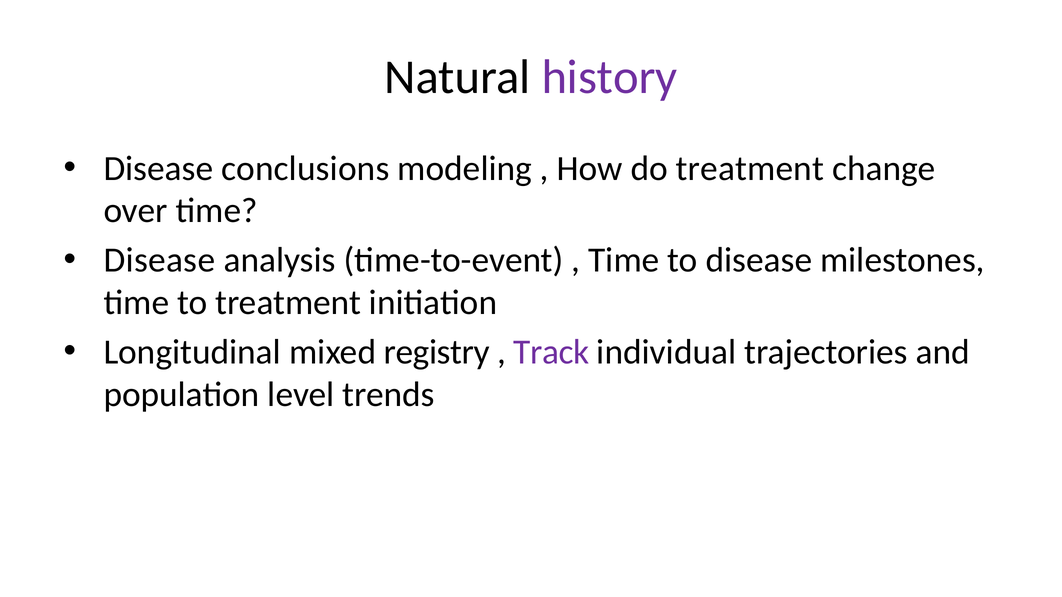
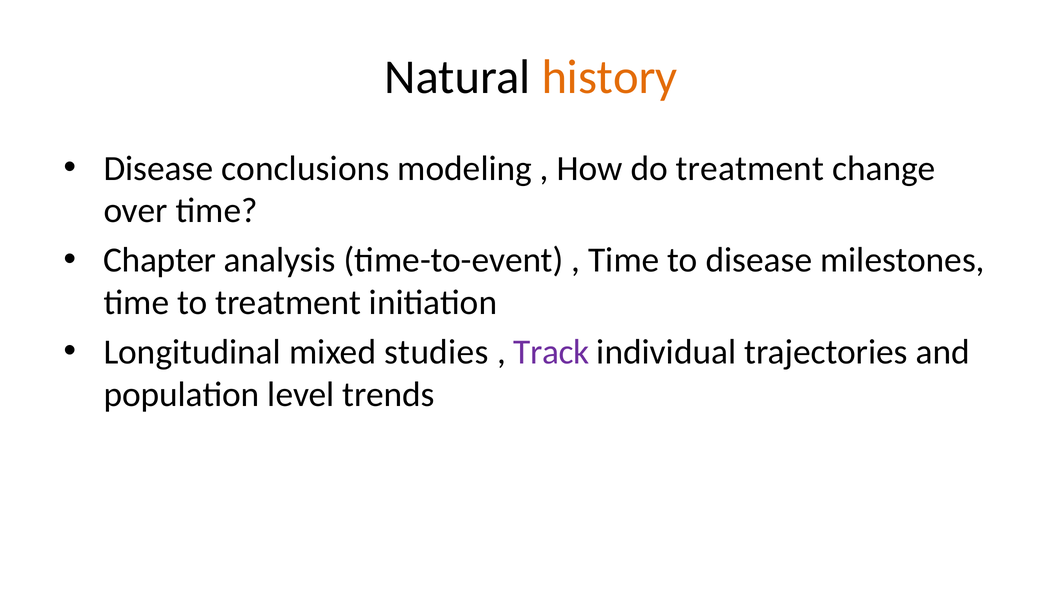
history colour: purple -> orange
Disease at (159, 260): Disease -> Chapter
registry: registry -> studies
